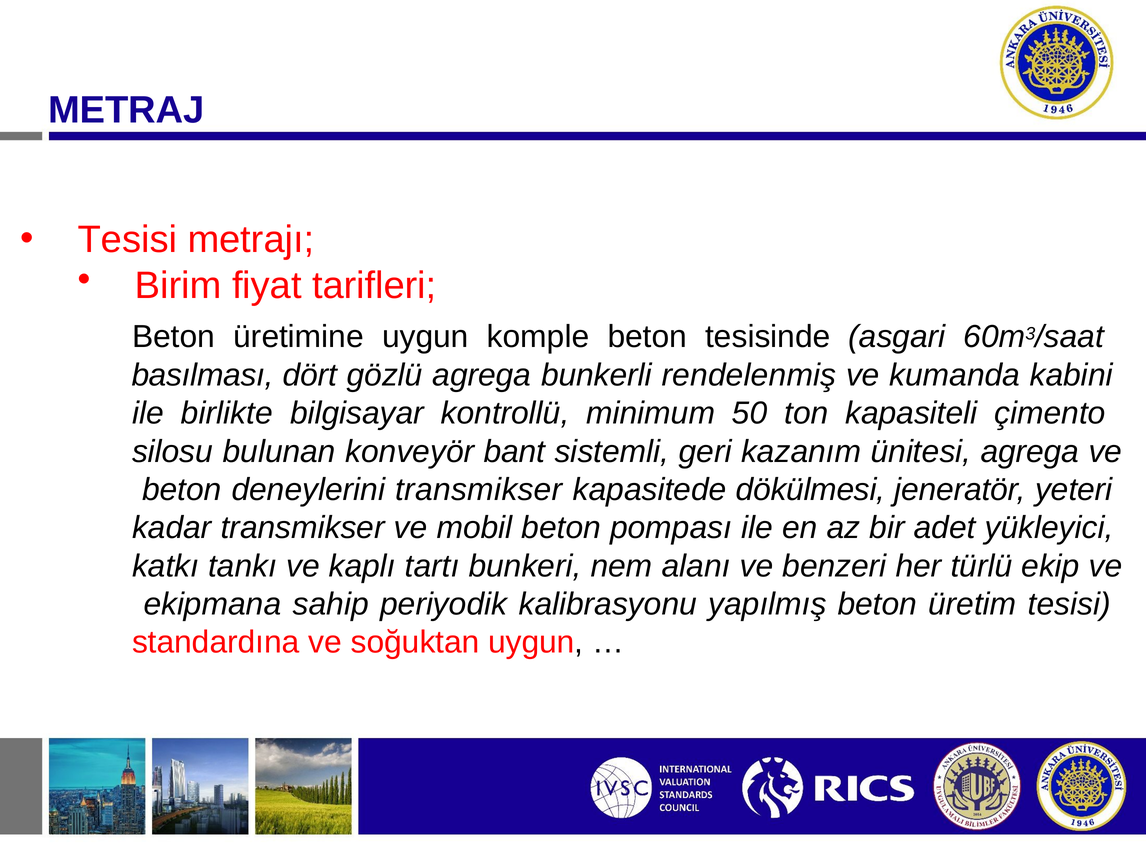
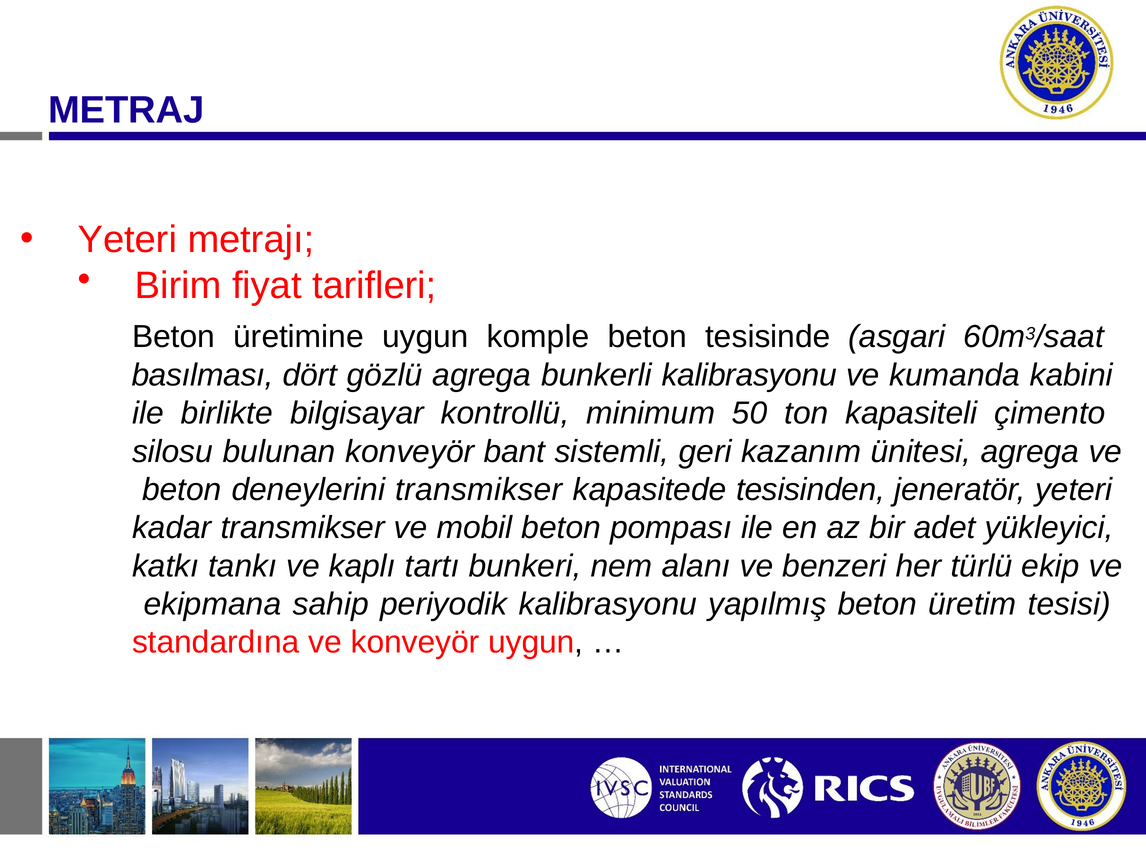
Tesisi at (127, 240): Tesisi -> Yeteri
bunkerli rendelenmiş: rendelenmiş -> kalibrasyonu
dökülmesi: dökülmesi -> tesisinden
ve soğuktan: soğuktan -> konveyör
